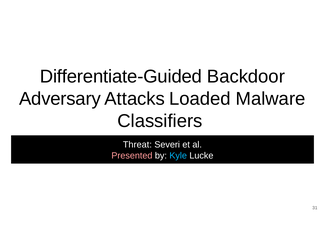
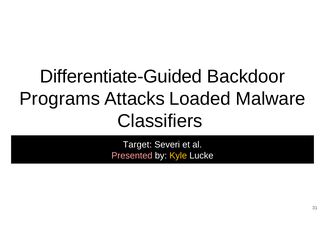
Adversary: Adversary -> Programs
Threat: Threat -> Target
Kyle colour: light blue -> yellow
